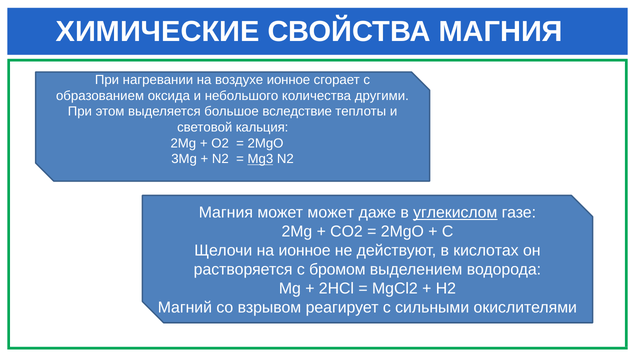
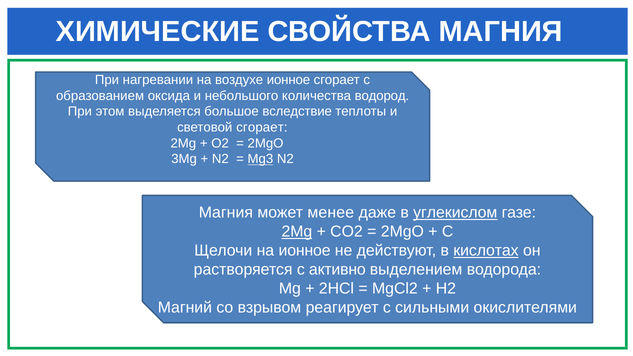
другими: другими -> водород
световой кальция: кальция -> сгорает
может может: может -> менее
2Mg at (297, 232) underline: none -> present
кислотах underline: none -> present
бромом: бромом -> активно
